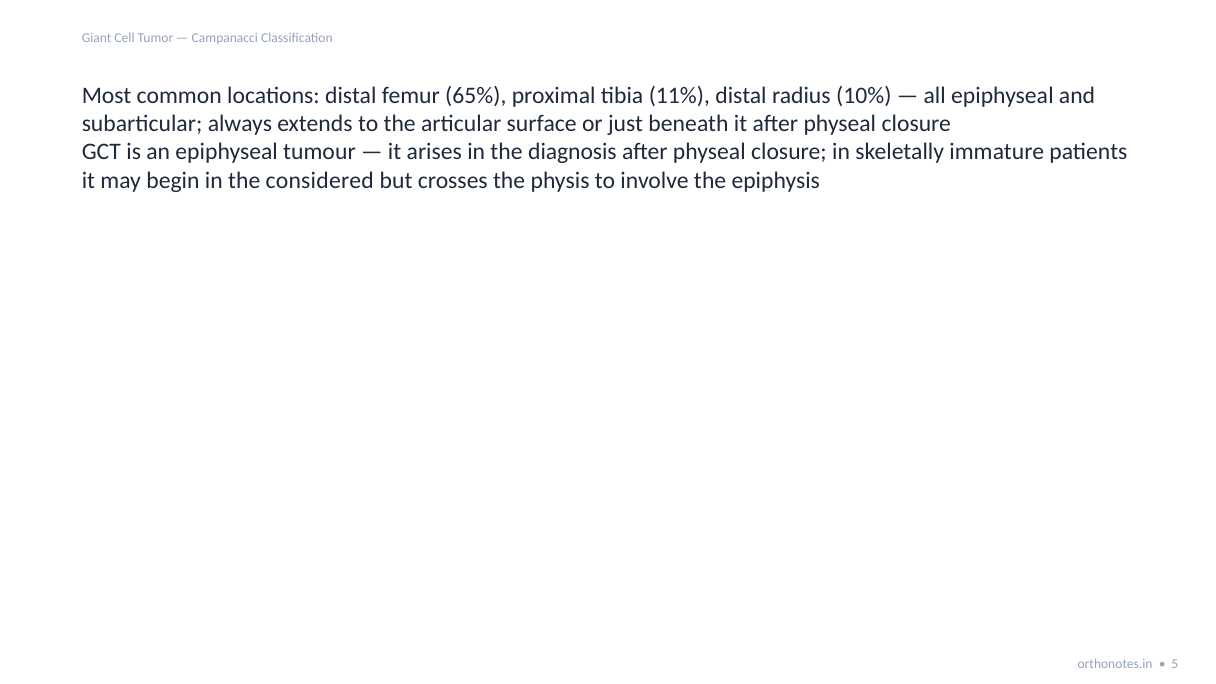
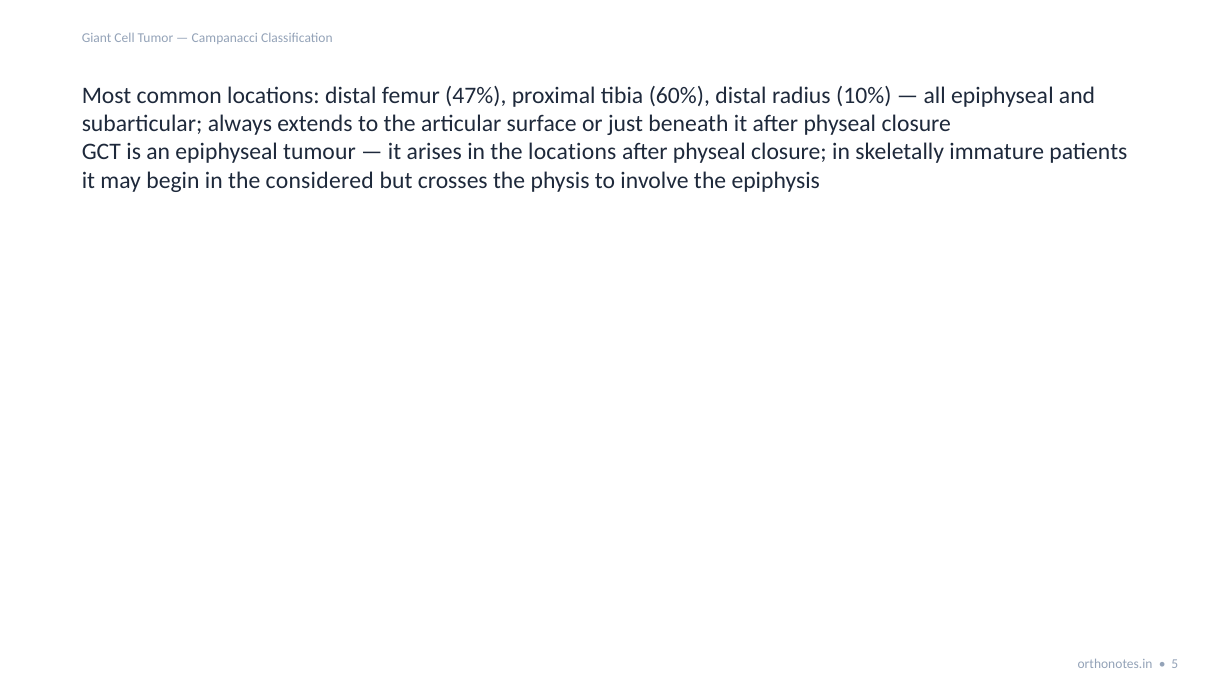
65%: 65% -> 47%
11%: 11% -> 60%
the diagnosis: diagnosis -> locations
